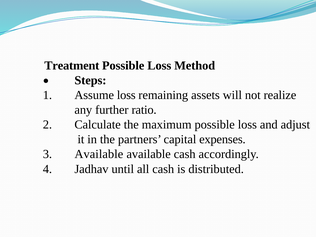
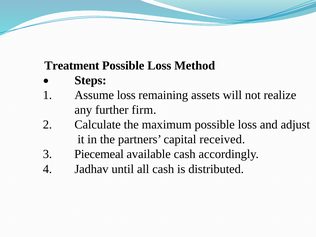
ratio: ratio -> firm
expenses: expenses -> received
3 Available: Available -> Piecemeal
